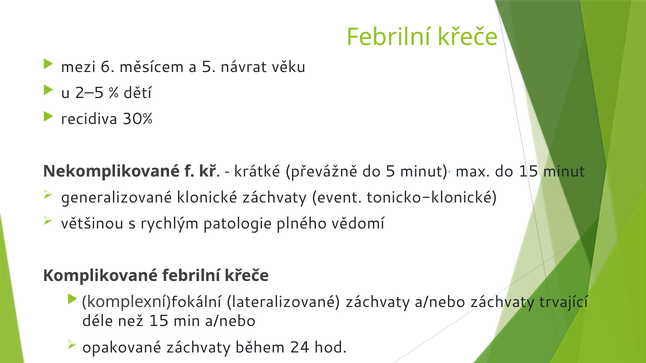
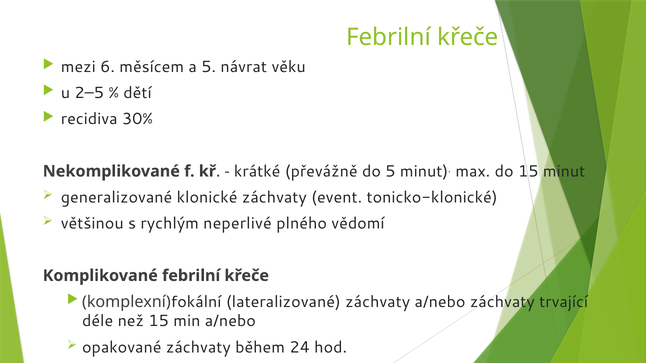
patologie: patologie -> neperlivé
